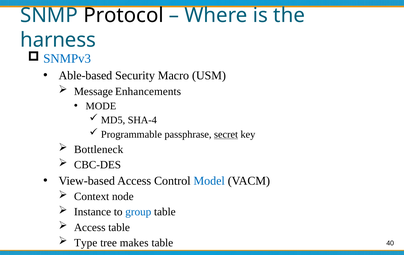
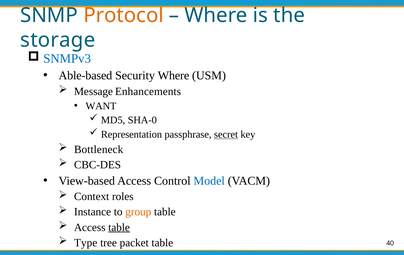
Protocol colour: black -> orange
harness: harness -> storage
Security Macro: Macro -> Where
MODE: MODE -> WANT
SHA-4: SHA-4 -> SHA-0
Programmable: Programmable -> Representation
node: node -> roles
group colour: blue -> orange
table at (119, 227) underline: none -> present
makes: makes -> packet
